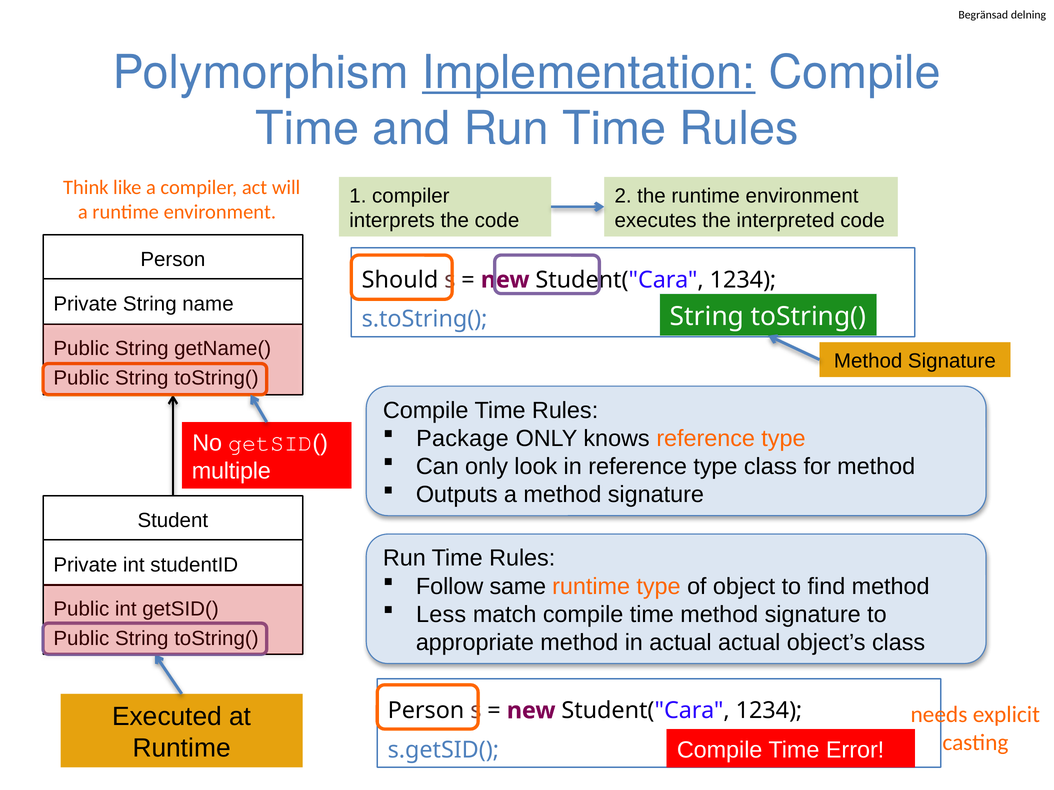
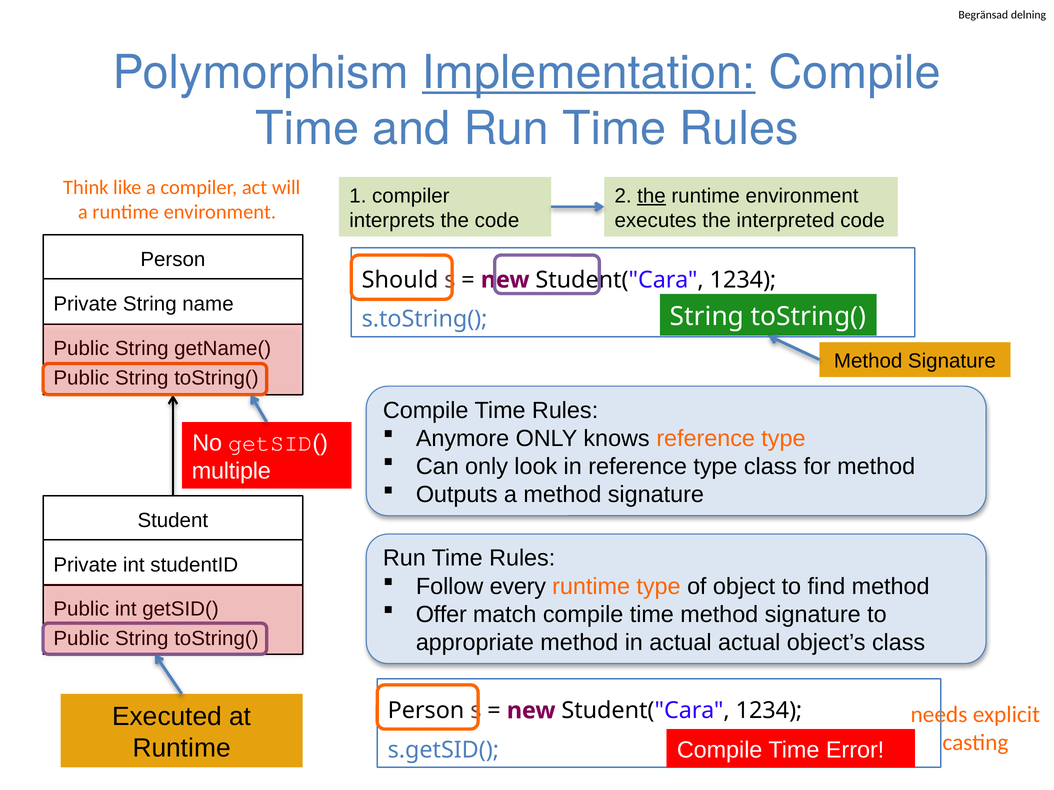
the at (651, 196) underline: none -> present
Package: Package -> Anymore
same: same -> every
Less: Less -> Offer
